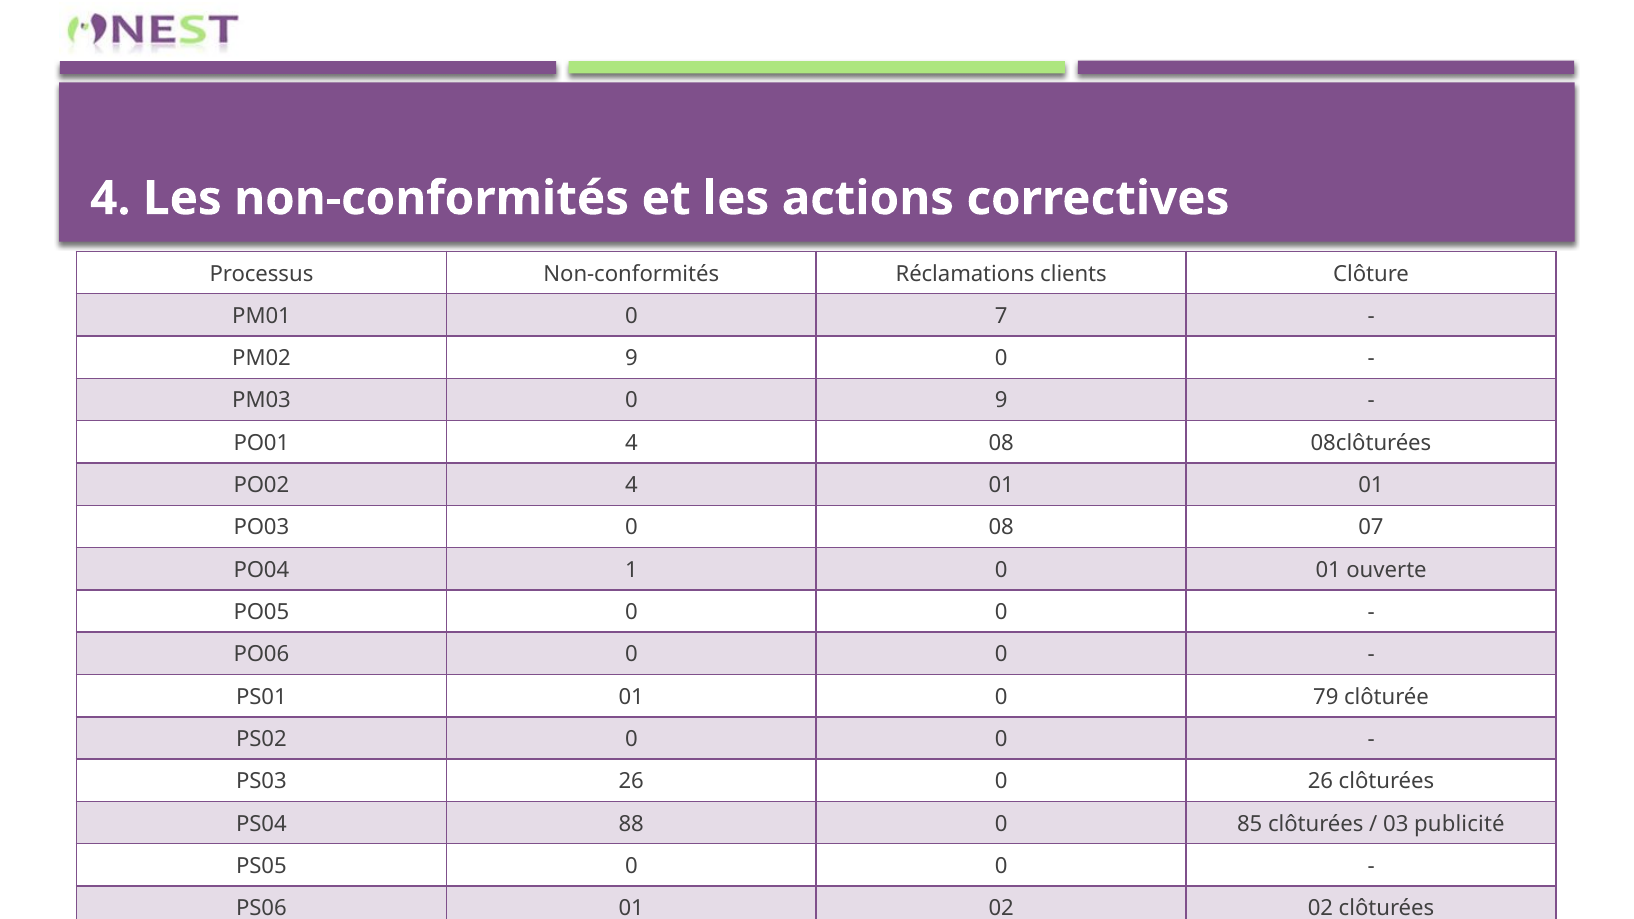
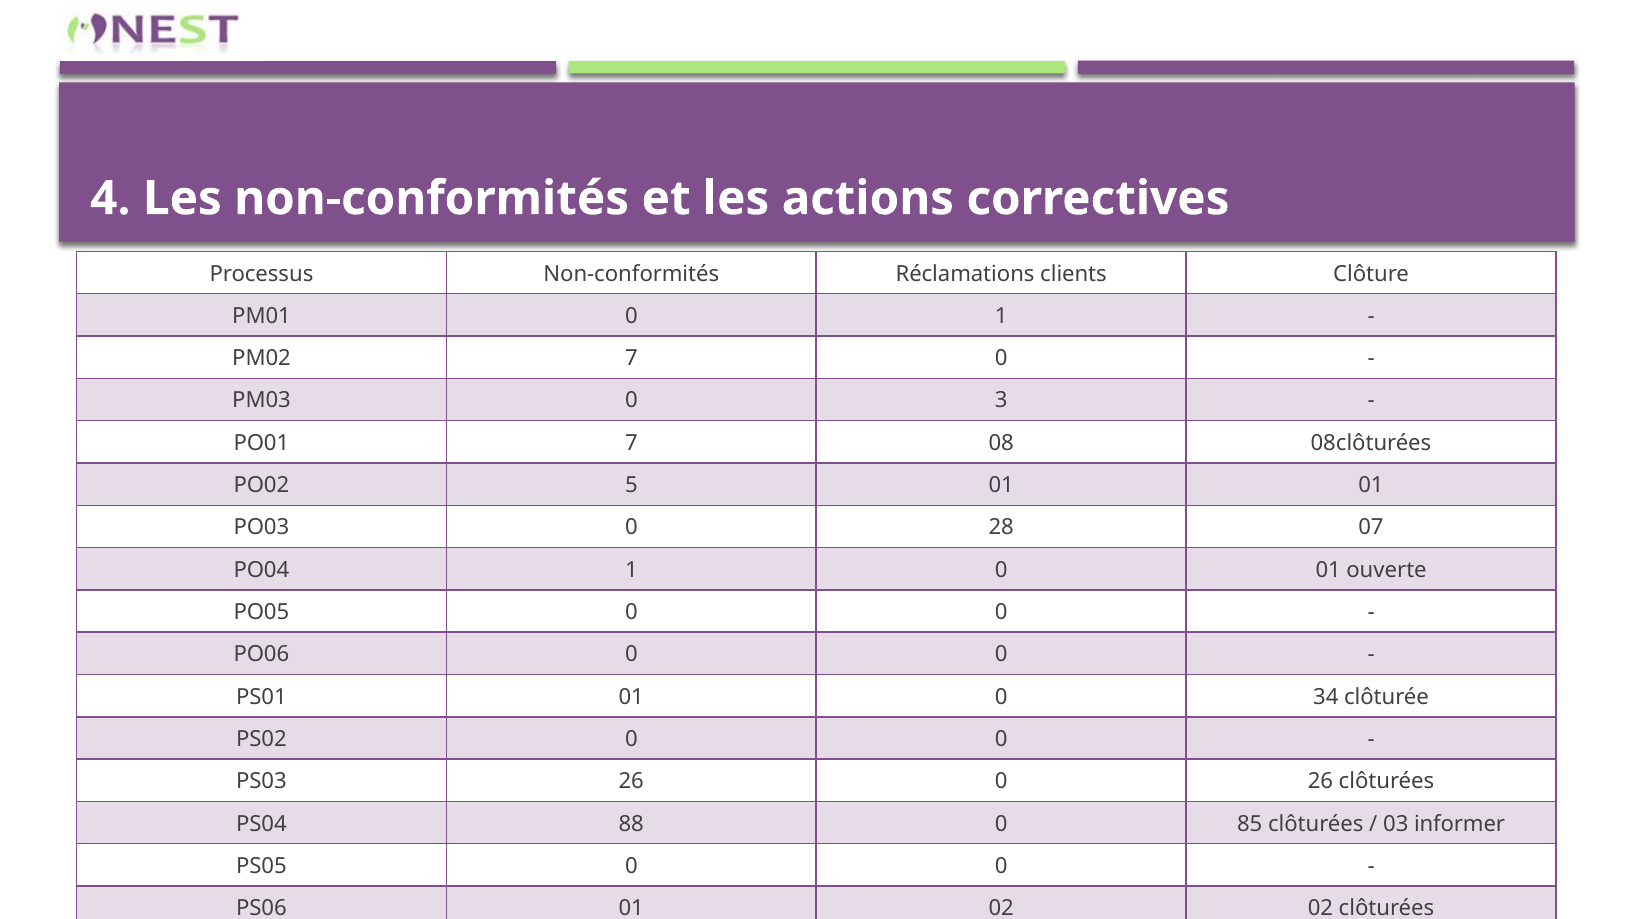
0 7: 7 -> 1
PM02 9: 9 -> 7
0 9: 9 -> 3
PO01 4: 4 -> 7
PO02 4: 4 -> 5
0 08: 08 -> 28
79: 79 -> 34
publicité: publicité -> informer
